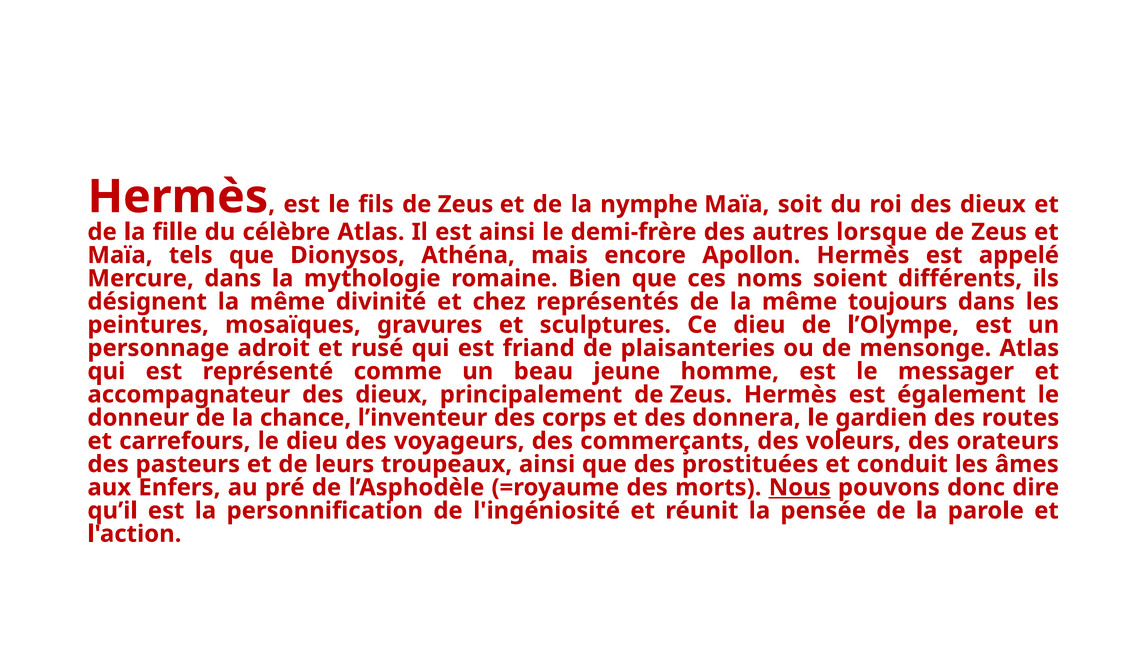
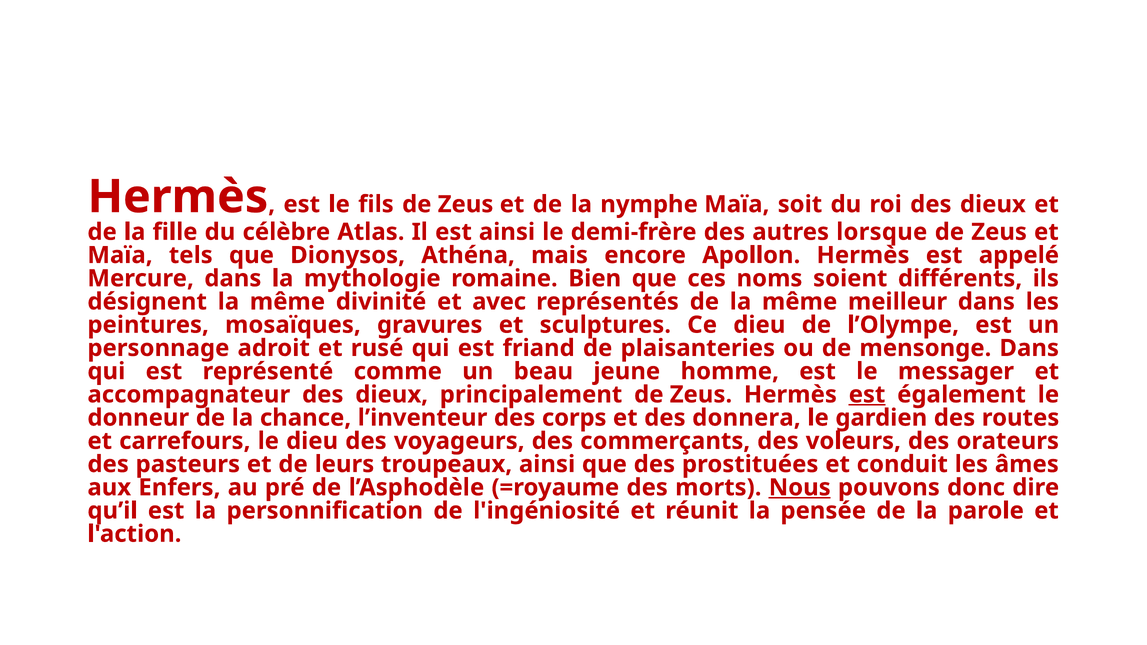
chez: chez -> avec
toujours: toujours -> meilleur
mensonge Atlas: Atlas -> Dans
est at (867, 395) underline: none -> present
